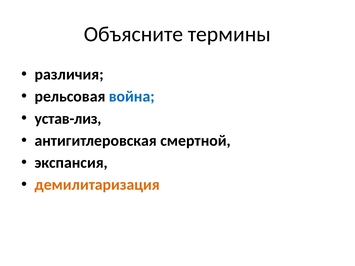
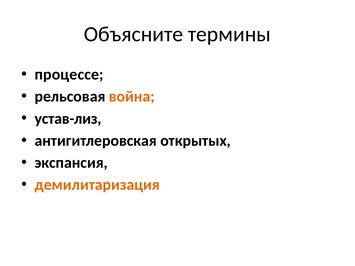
различия: различия -> процессе
война colour: blue -> orange
смертной: смертной -> открытых
